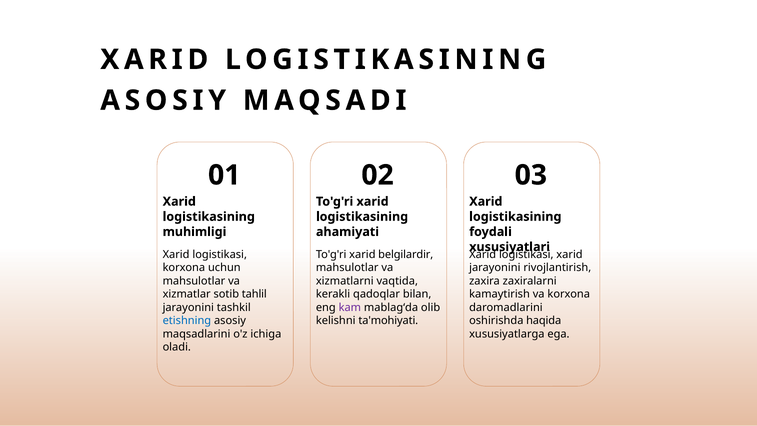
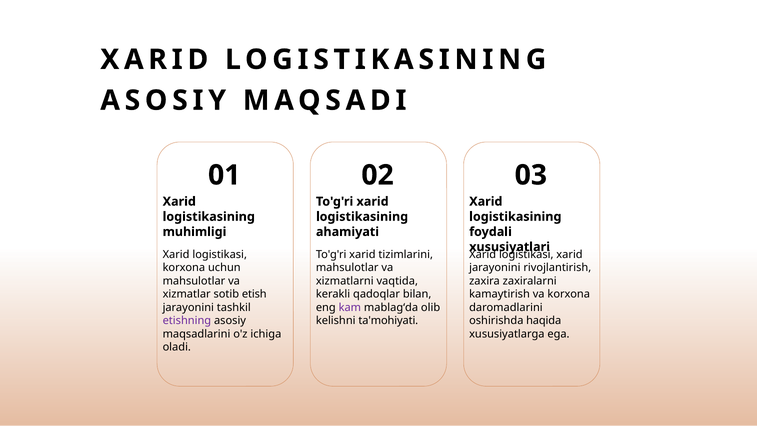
belgilardir: belgilardir -> tizimlarini
tahlil: tahlil -> etish
etishning colour: blue -> purple
